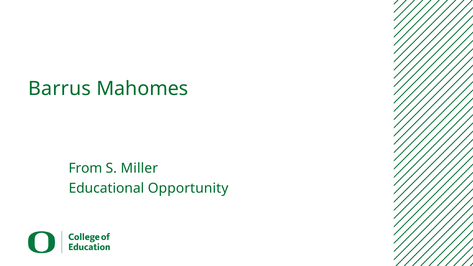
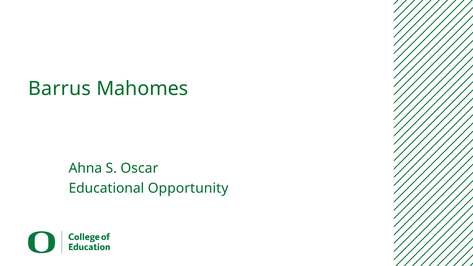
From: From -> Ahna
Miller: Miller -> Oscar
